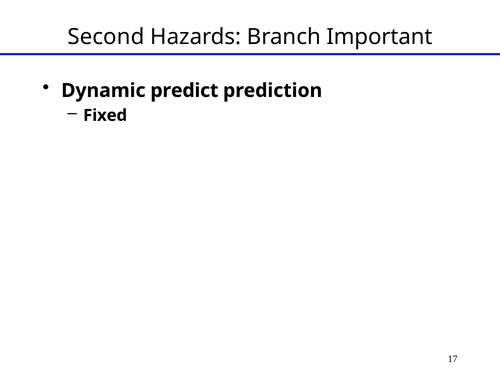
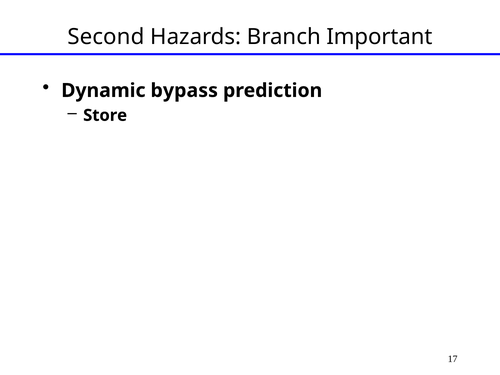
predict: predict -> bypass
Fixed: Fixed -> Store
